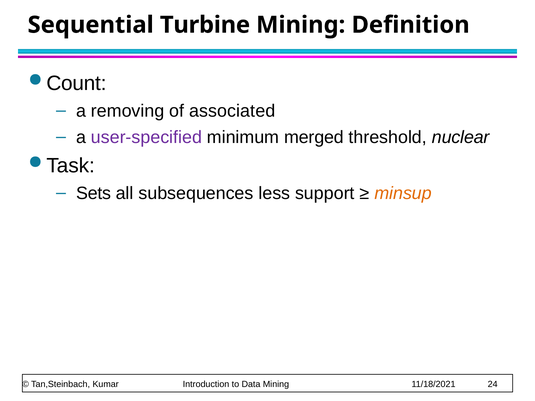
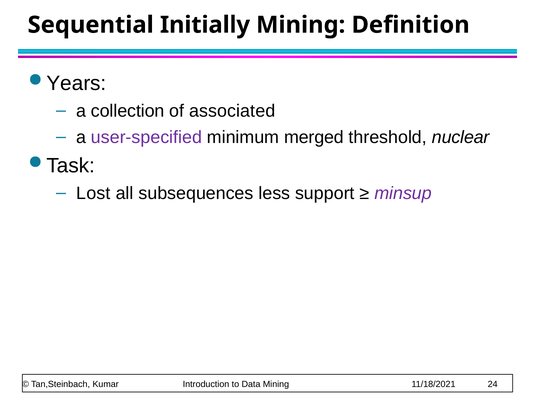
Turbine: Turbine -> Initially
Count: Count -> Years
removing: removing -> collection
Sets: Sets -> Lost
minsup colour: orange -> purple
